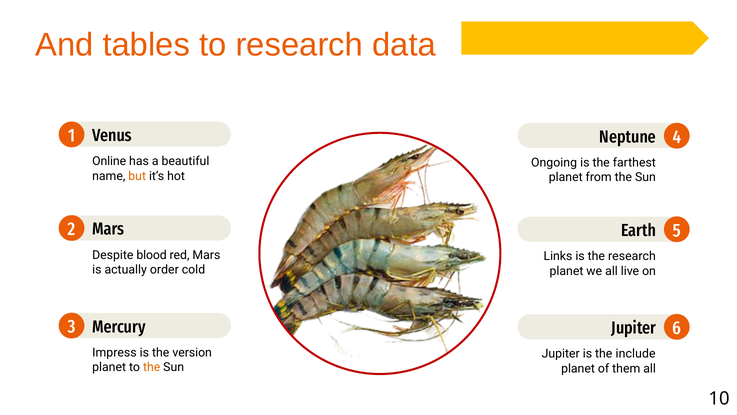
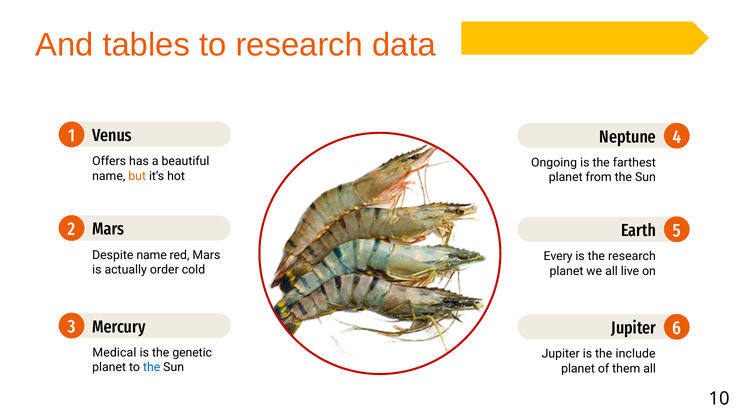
Online: Online -> Offers
Despite blood: blood -> name
Links: Links -> Every
Impress: Impress -> Medical
version: version -> genetic
the at (152, 367) colour: orange -> blue
